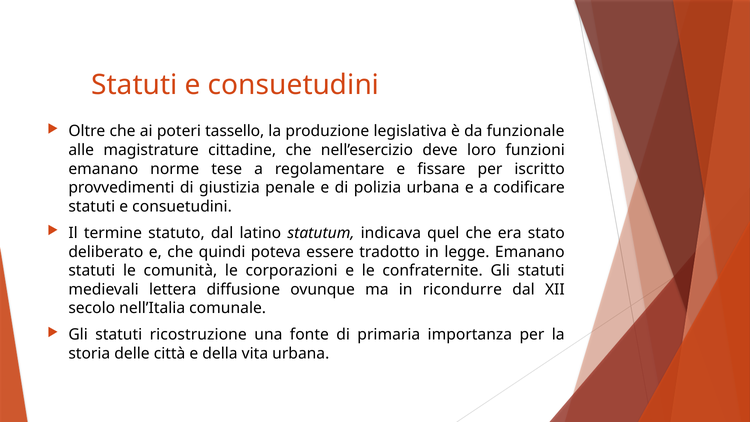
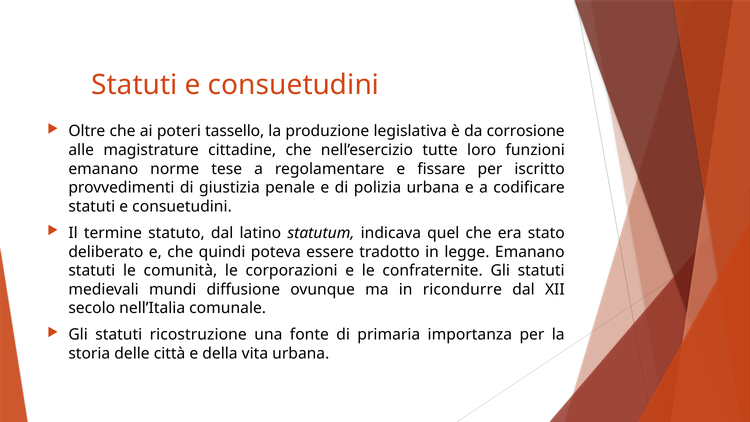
funzionale: funzionale -> corrosione
deve: deve -> tutte
lettera: lettera -> mundi
